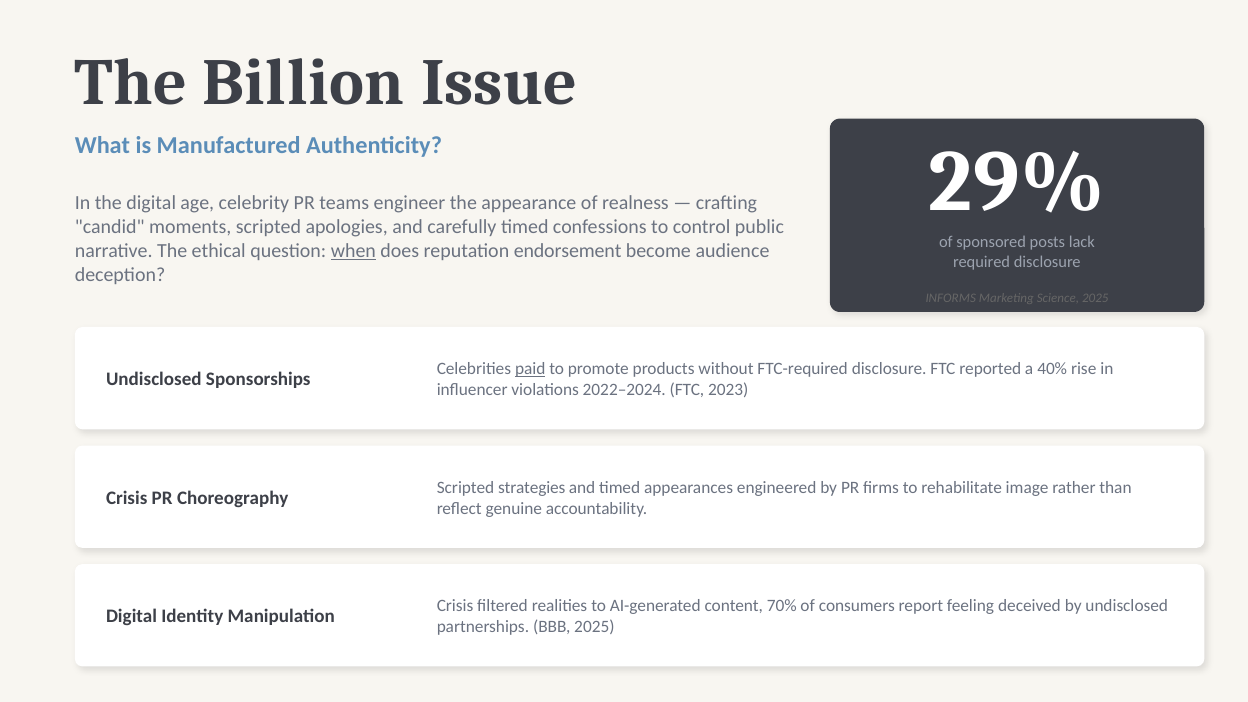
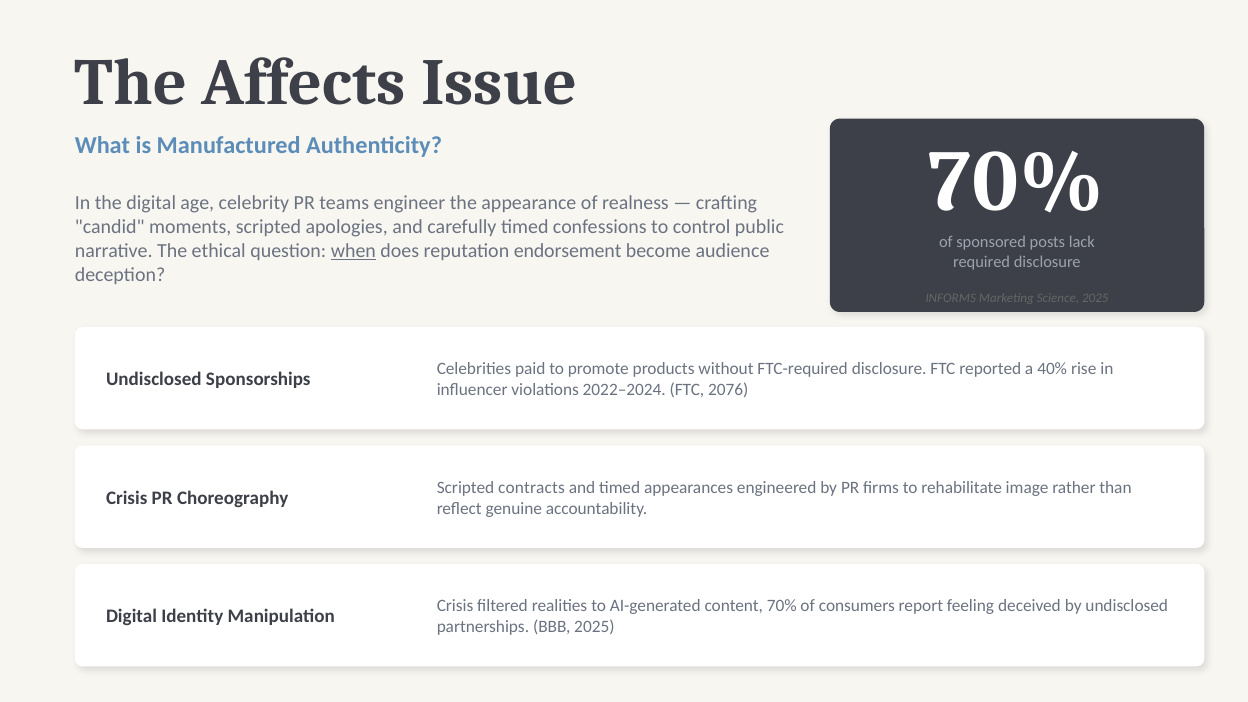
Billion: Billion -> Affects
29% at (1017, 182): 29% -> 70%
paid underline: present -> none
2023: 2023 -> 2076
strategies: strategies -> contracts
